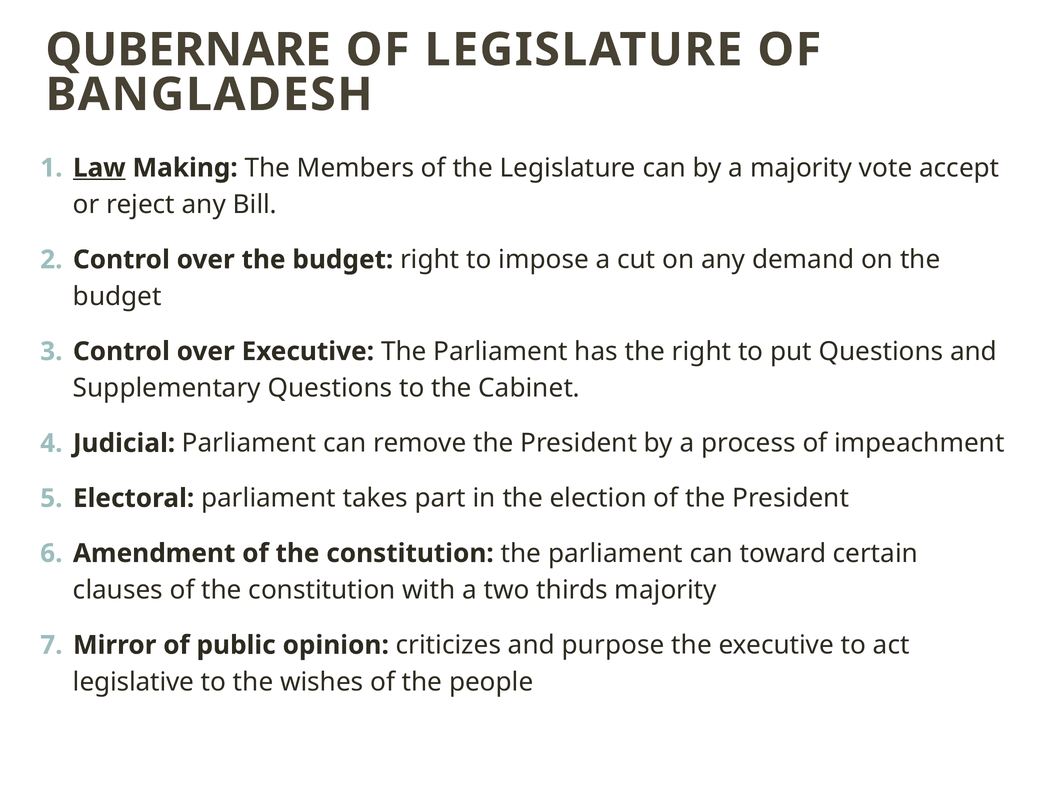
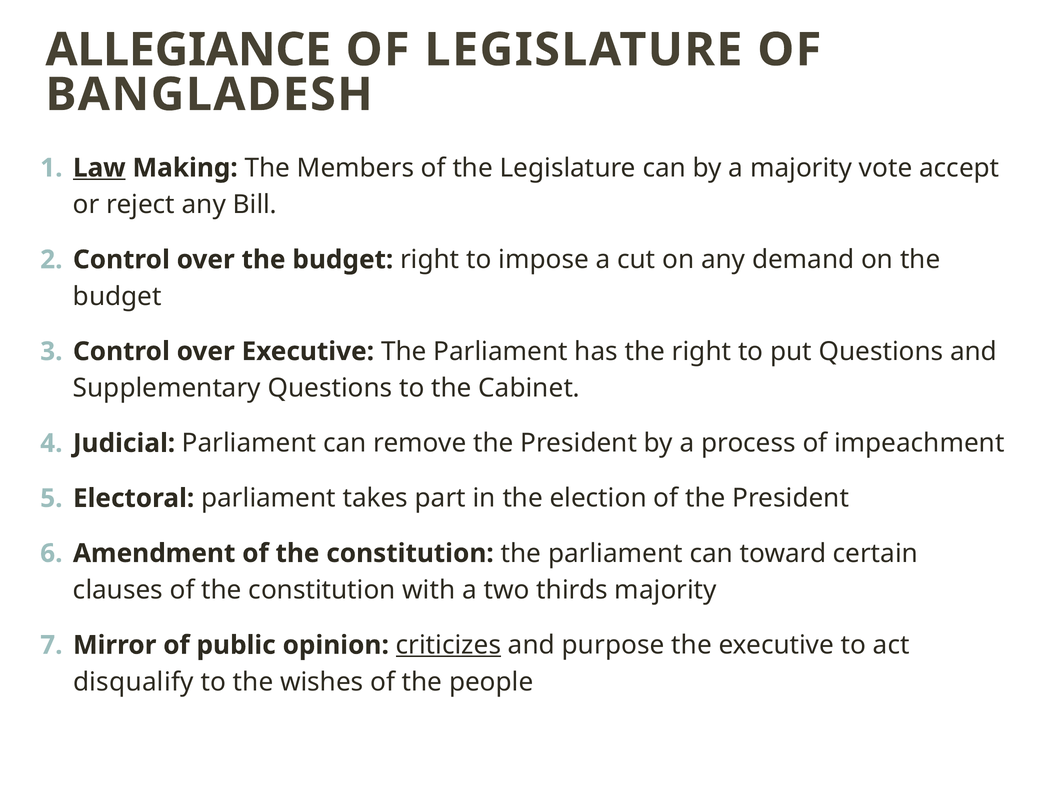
QUBERNARE: QUBERNARE -> ALLEGIANCE
criticizes underline: none -> present
legislative: legislative -> disqualify
